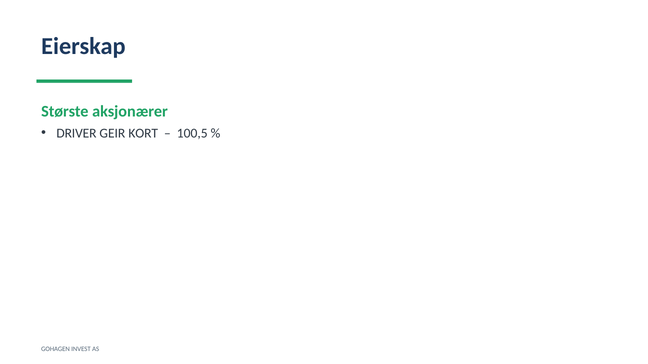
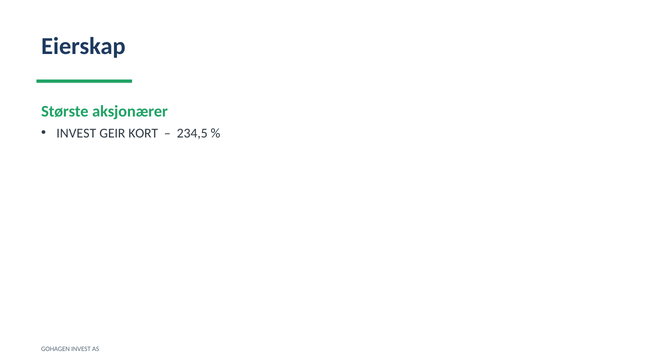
DRIVER at (76, 133): DRIVER -> INVEST
100,5: 100,5 -> 234,5
